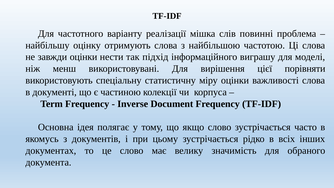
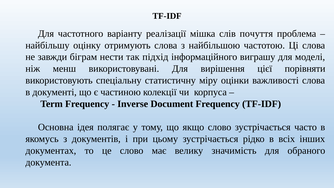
повинні: повинні -> почуття
завжди оцінки: оцінки -> біграм
